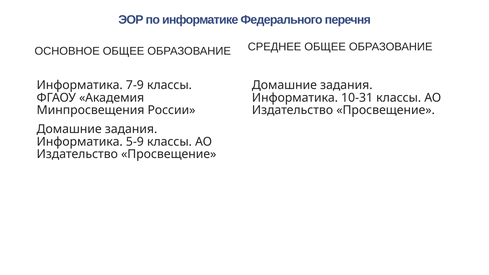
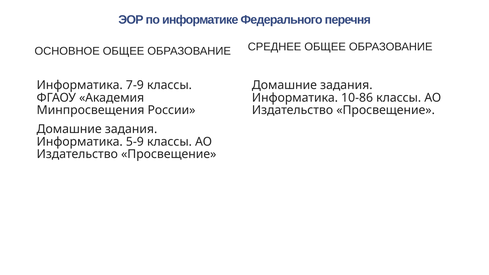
10-31: 10-31 -> 10-86
